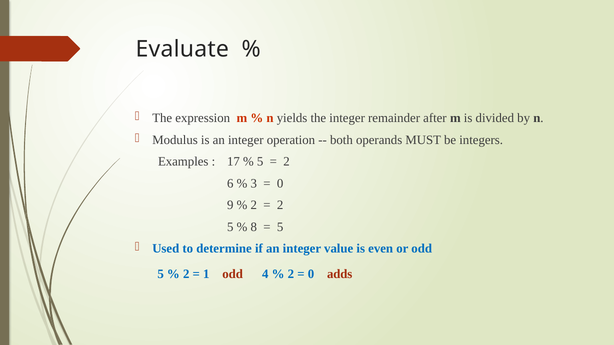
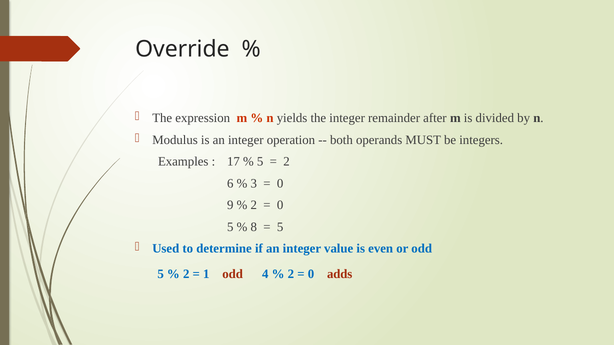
Evaluate: Evaluate -> Override
2 at (280, 205): 2 -> 0
